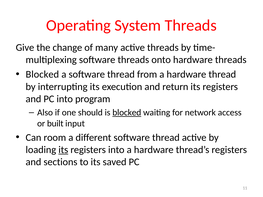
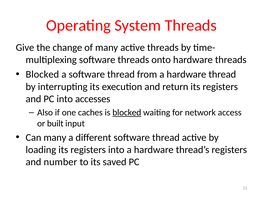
program: program -> accesses
should: should -> caches
Can room: room -> many
its at (63, 150) underline: present -> none
sections: sections -> number
